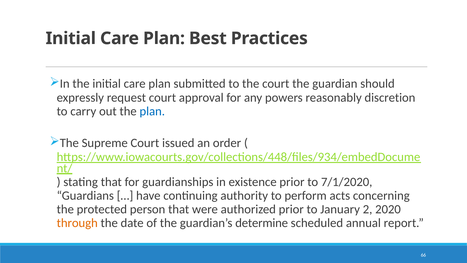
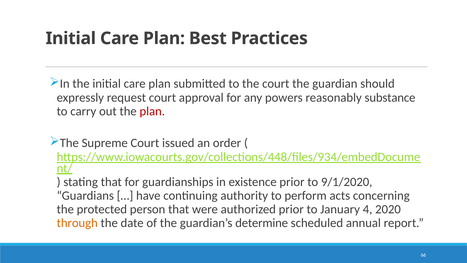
discretion: discretion -> substance
plan at (152, 111) colour: blue -> red
7/1/2020: 7/1/2020 -> 9/1/2020
2: 2 -> 4
